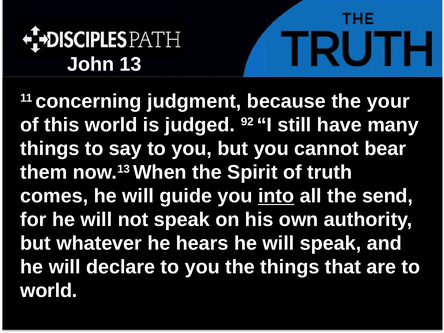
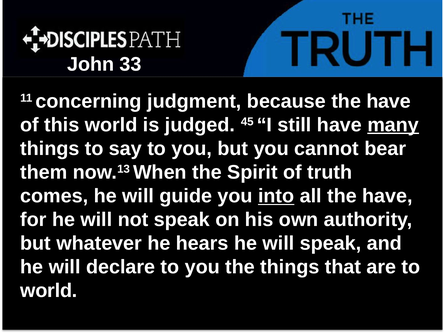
13: 13 -> 33
because the your: your -> have
92: 92 -> 45
many underline: none -> present
all the send: send -> have
